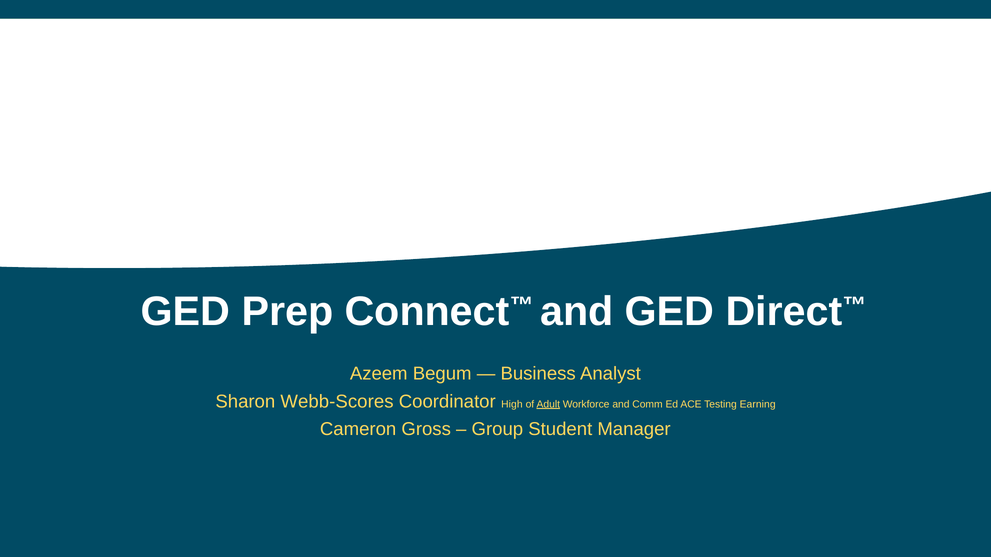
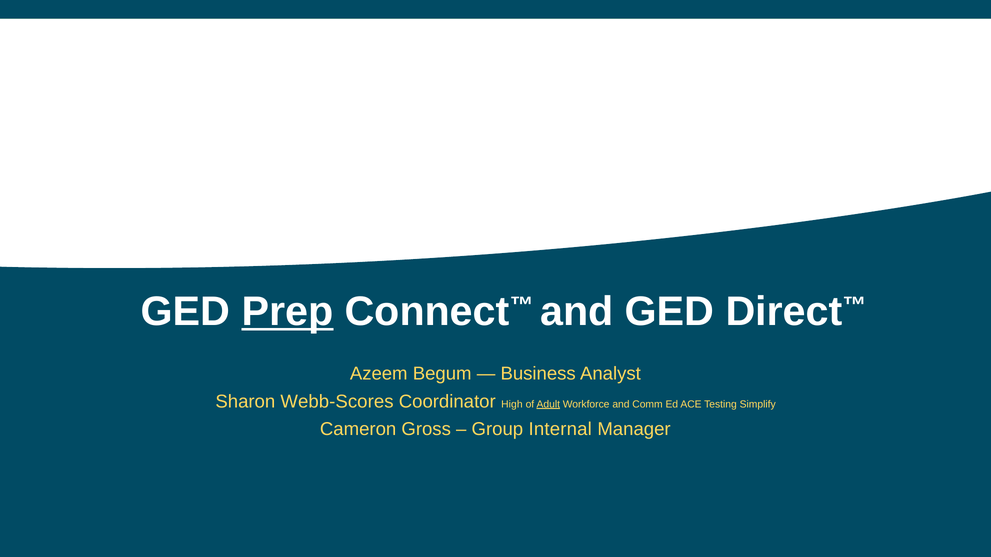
Prep underline: none -> present
Earning: Earning -> Simplify
Student: Student -> Internal
